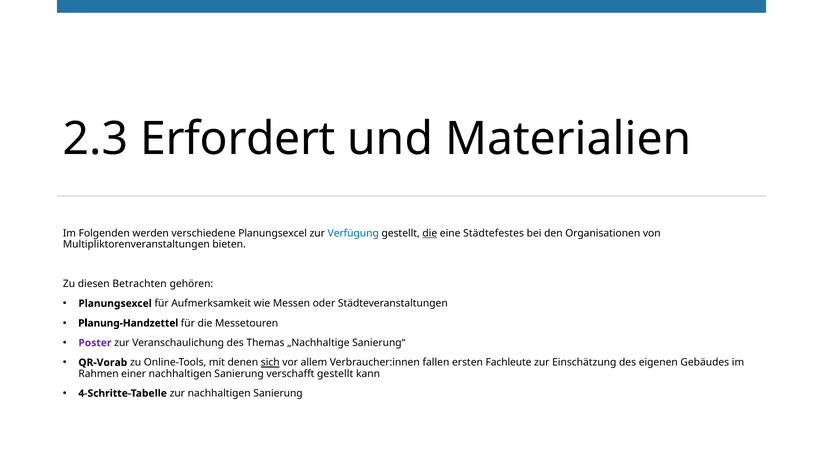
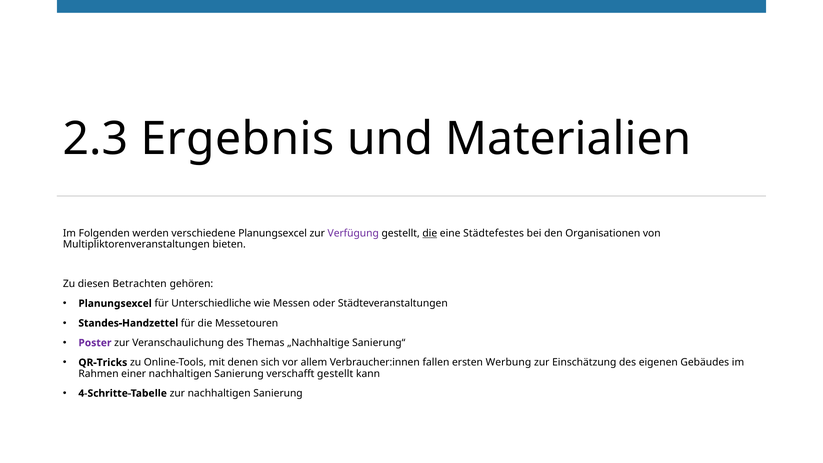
Erfordert: Erfordert -> Ergebnis
Verfügung colour: blue -> purple
Aufmerksamkeit: Aufmerksamkeit -> Unterschiedliche
Planung-Handzettel: Planung-Handzettel -> Standes-Handzettel
QR-Vorab: QR-Vorab -> QR-Tricks
sich underline: present -> none
Fachleute: Fachleute -> Werbung
